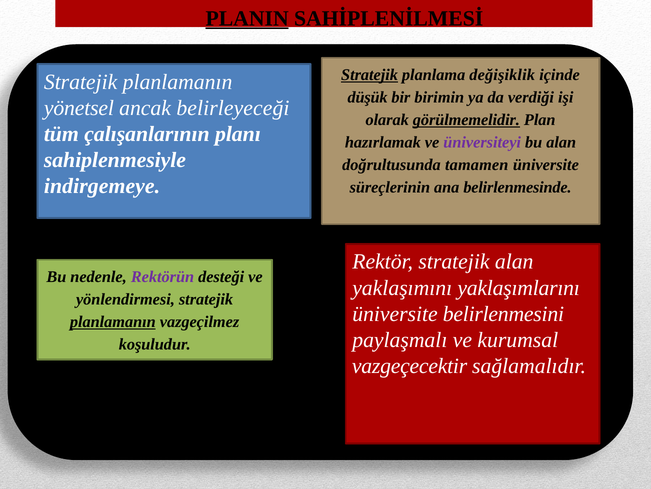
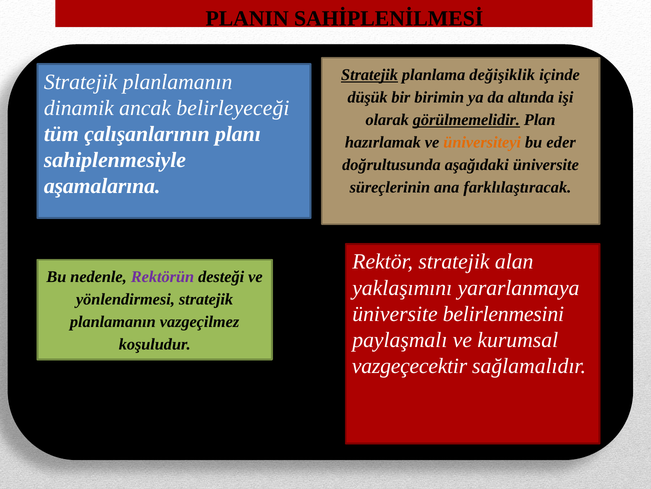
PLANIN underline: present -> none
verdiği: verdiği -> altında
yönetsel: yönetsel -> dinamik
üniversiteyi colour: purple -> orange
bu alan: alan -> eder
tamamen: tamamen -> aşağıdaki
indirgemeye: indirgemeye -> aşamalarına
belirlenmesinde: belirlenmesinde -> farklılaştıracak
yaklaşımlarını: yaklaşımlarını -> yararlanmaya
planlamanın at (113, 321) underline: present -> none
